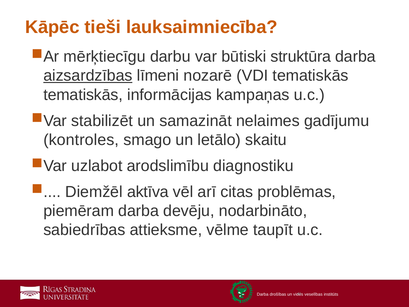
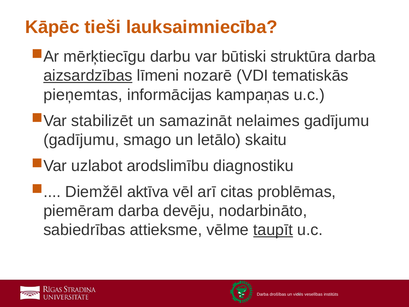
tematiskās at (83, 95): tematiskās -> pieņemtas
kontroles at (81, 140): kontroles -> gadījumu
taupīt underline: none -> present
